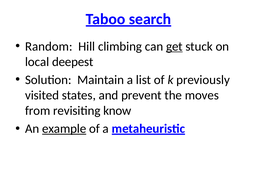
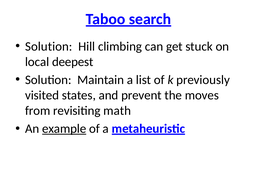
Random at (49, 46): Random -> Solution
get underline: present -> none
know: know -> math
